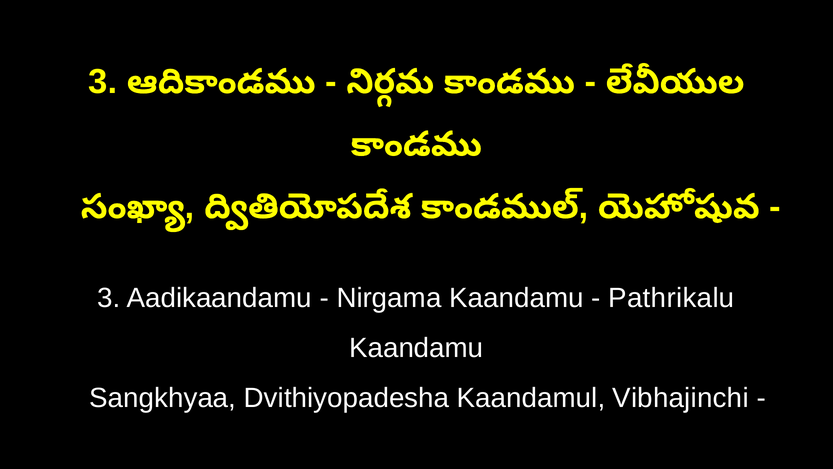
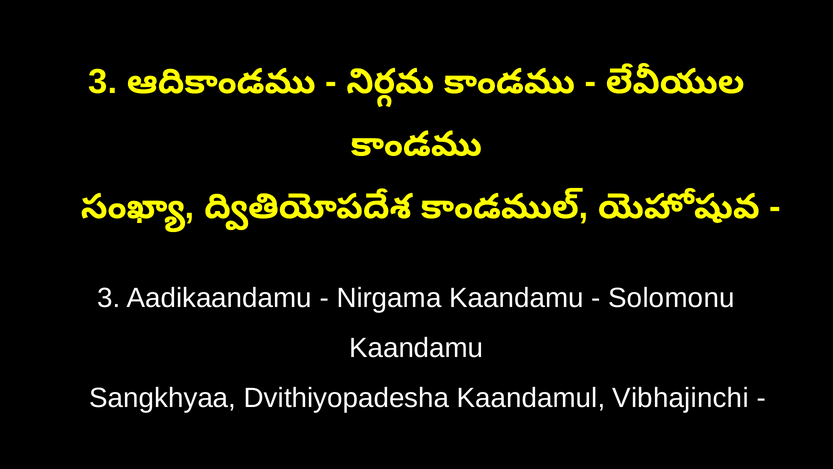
Pathrikalu: Pathrikalu -> Solomonu
